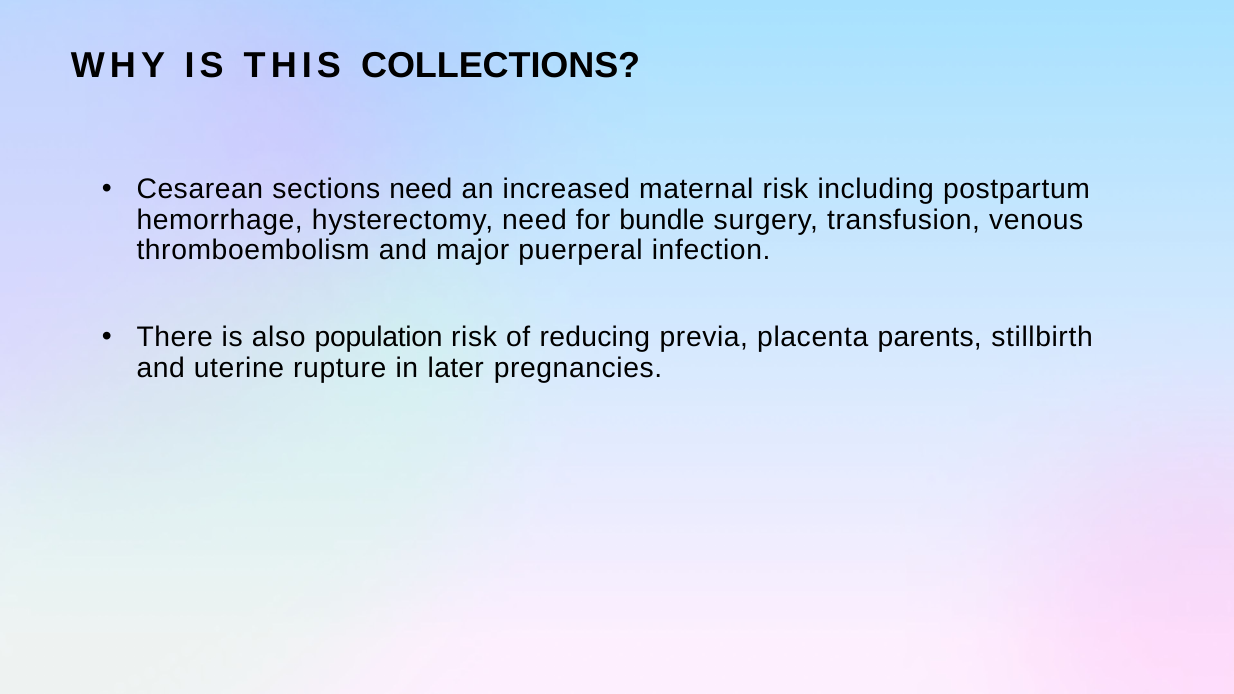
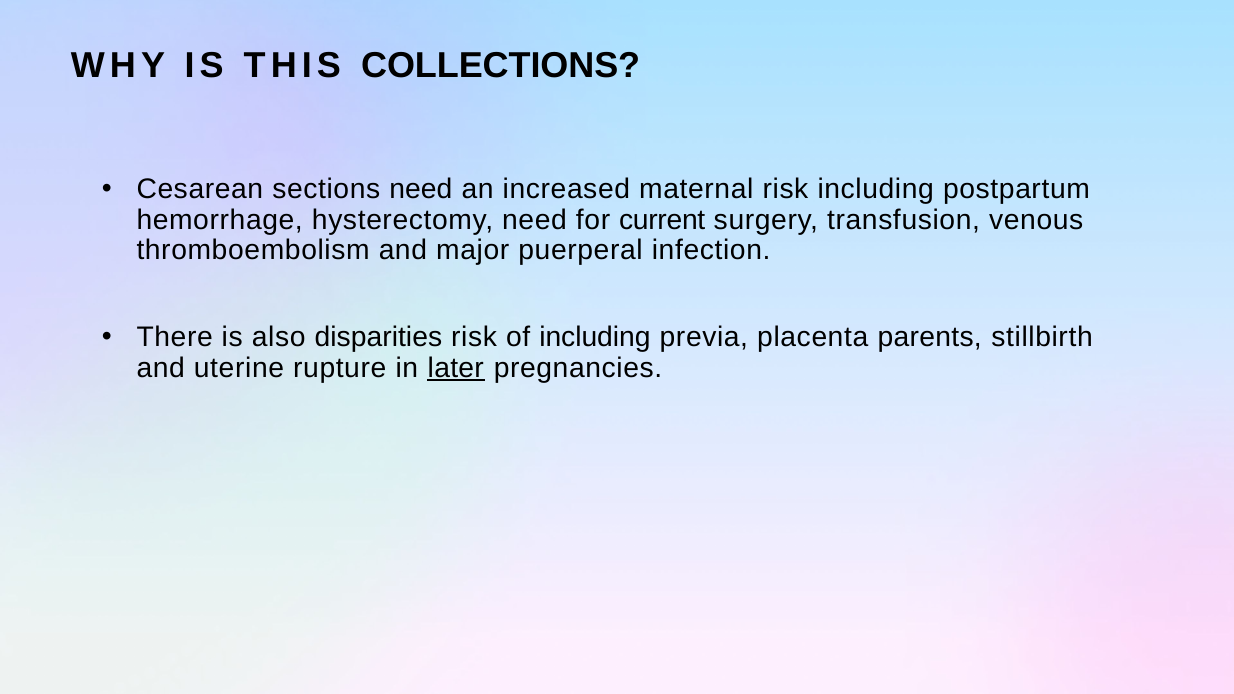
bundle: bundle -> current
population: population -> disparities
of reducing: reducing -> including
later underline: none -> present
